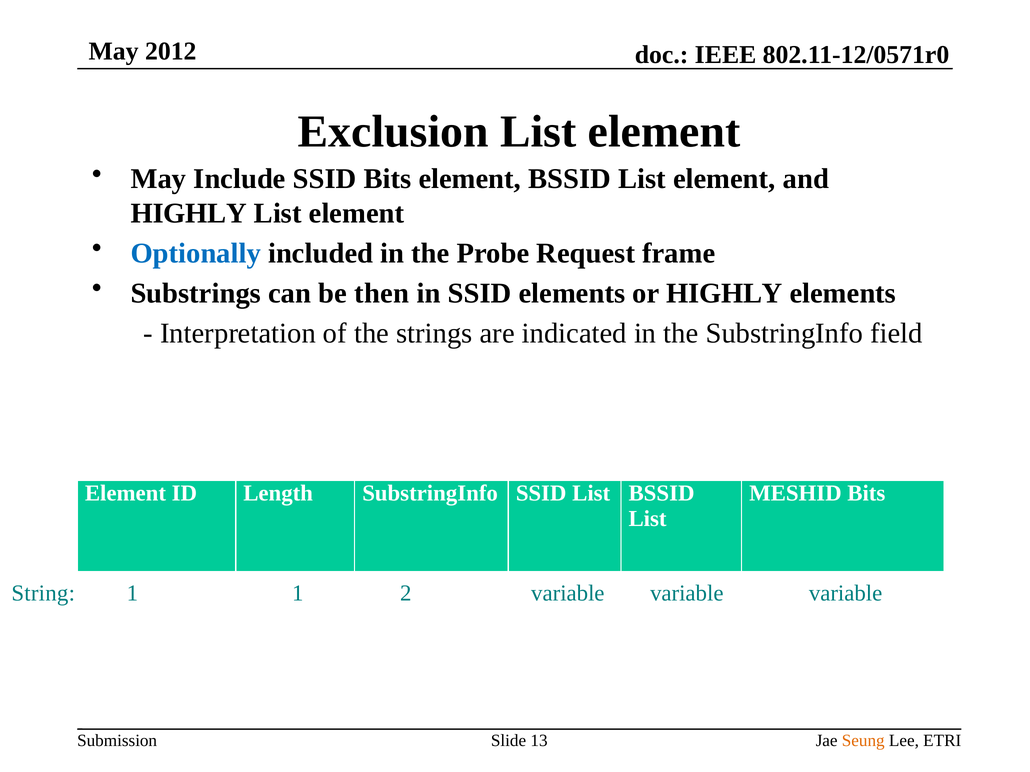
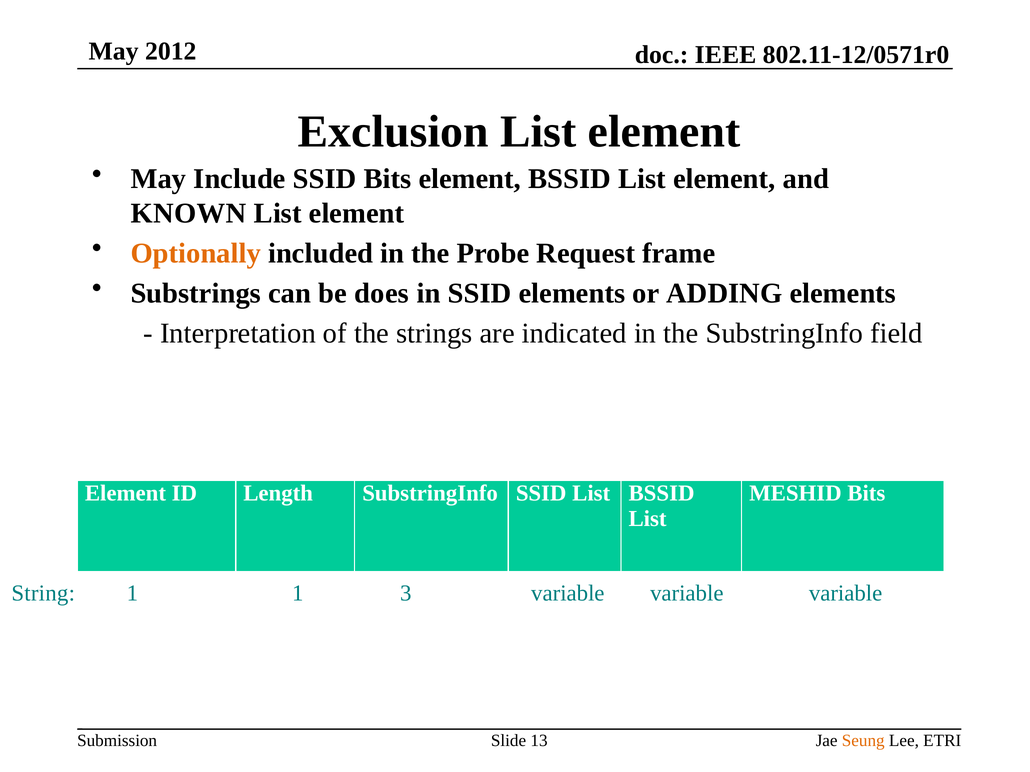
HIGHLY at (189, 213): HIGHLY -> KNOWN
Optionally colour: blue -> orange
then: then -> does
or HIGHLY: HIGHLY -> ADDING
2: 2 -> 3
